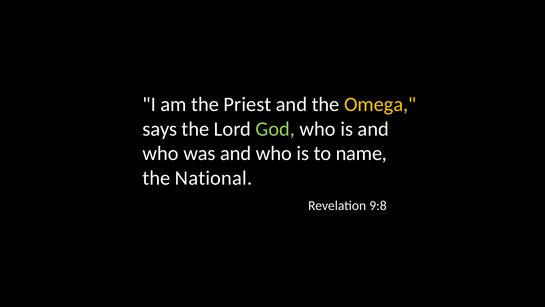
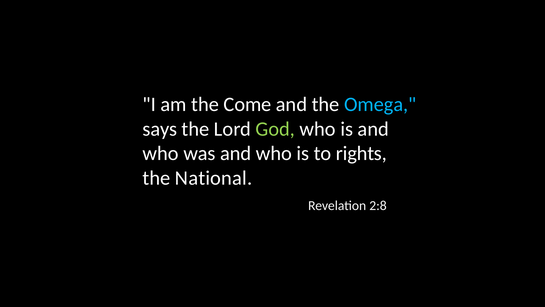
Priest: Priest -> Come
Omega colour: yellow -> light blue
name: name -> rights
9:8: 9:8 -> 2:8
